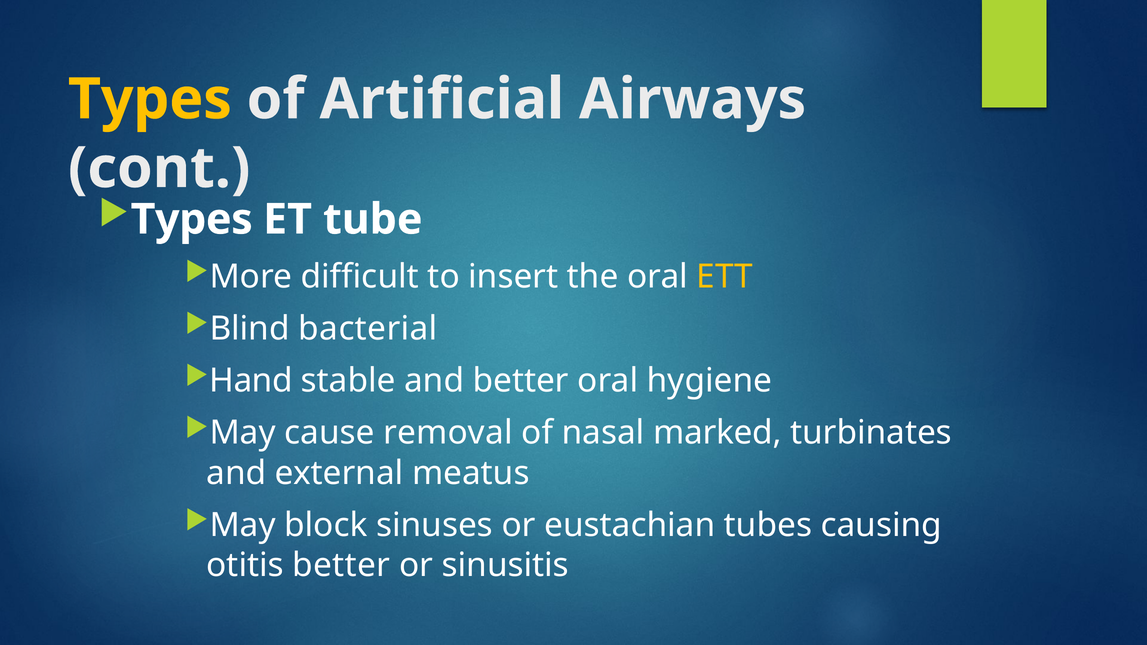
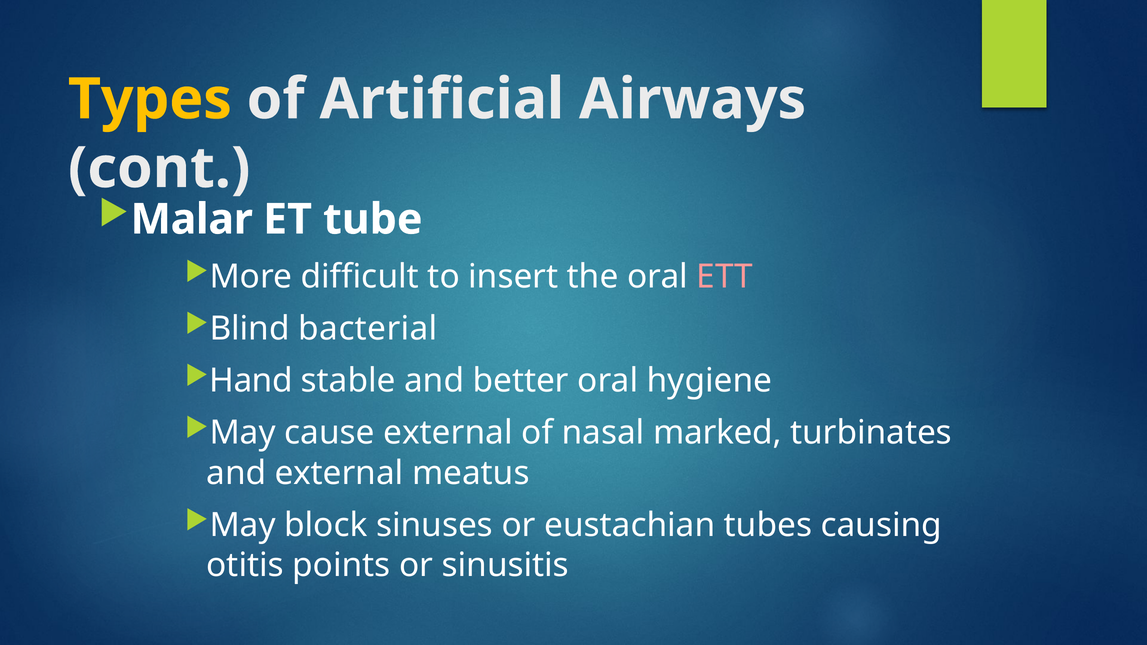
Types at (192, 219): Types -> Malar
ETT colour: yellow -> pink
cause removal: removal -> external
otitis better: better -> points
